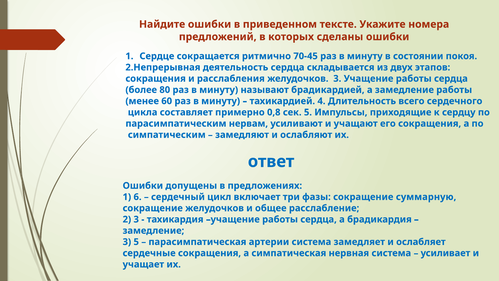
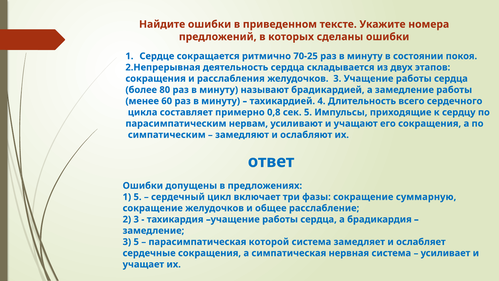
70-45: 70-45 -> 70-25
1 6: 6 -> 5
артерии: артерии -> которой
